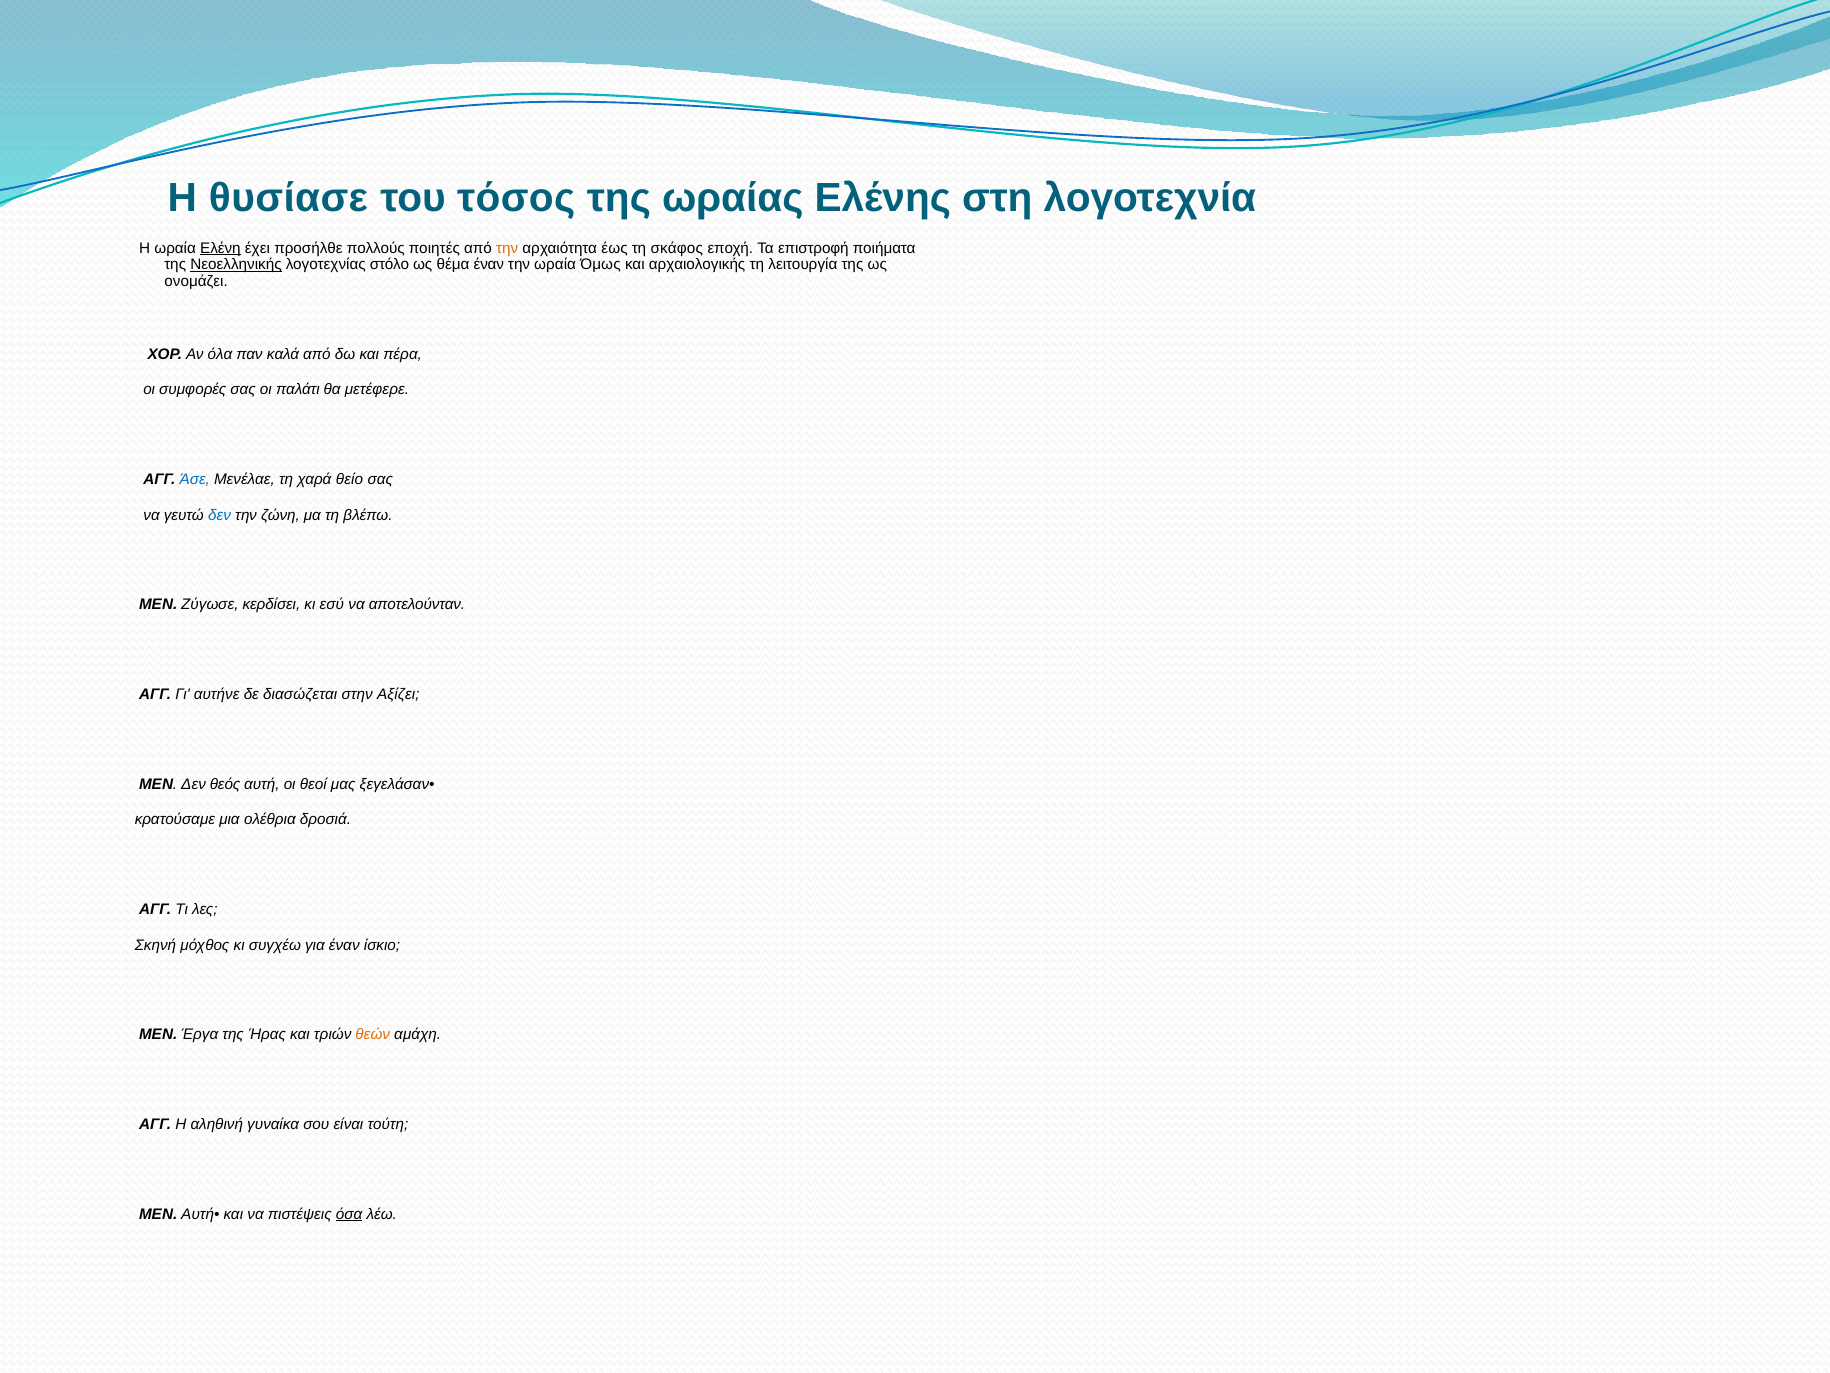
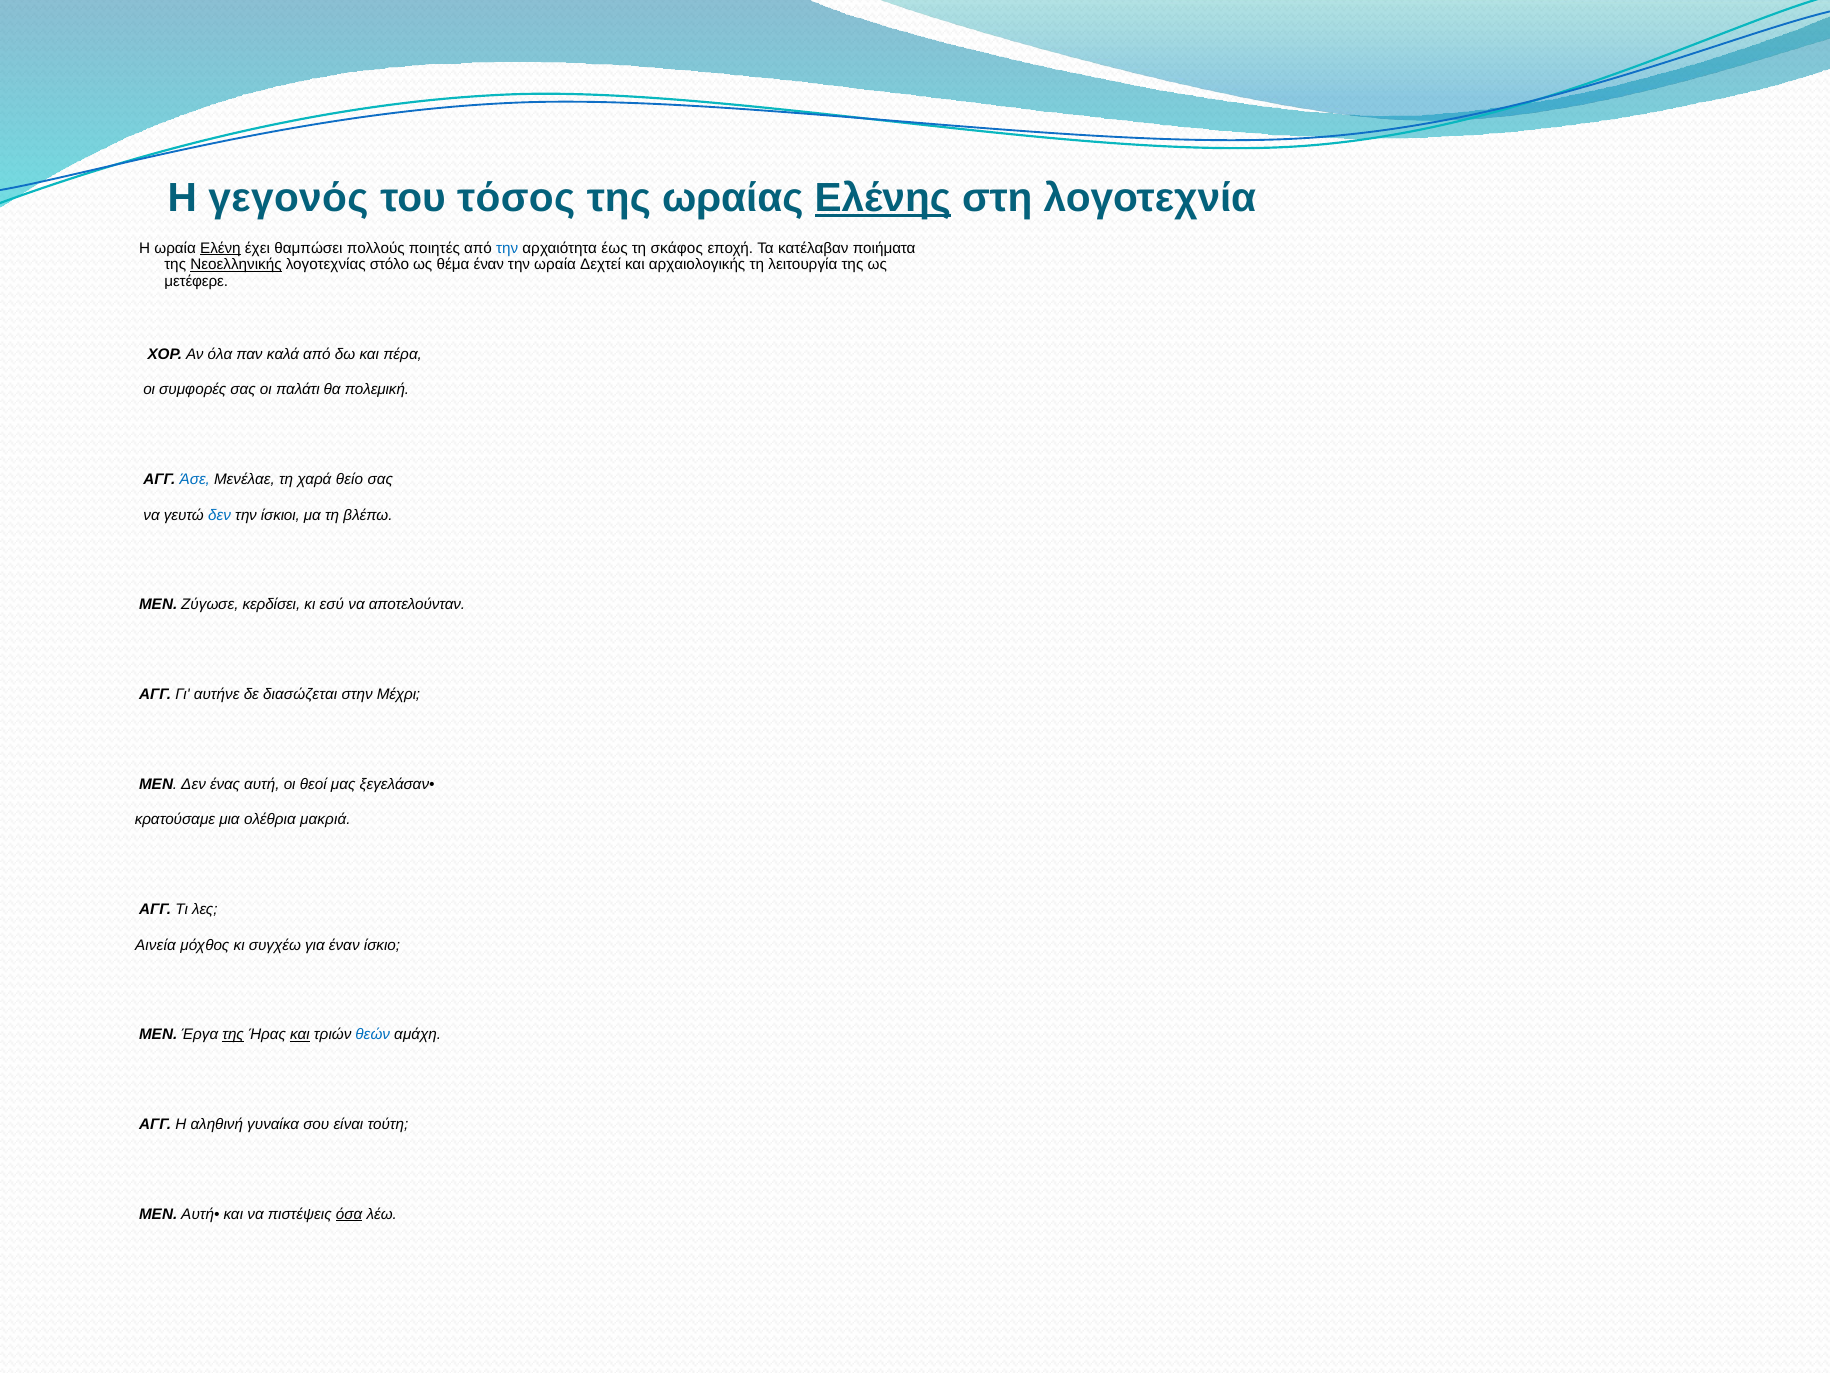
θυσίασε: θυσίασε -> γεγονός
Ελένης underline: none -> present
προσήλθε: προσήλθε -> θαμπώσει
την at (507, 248) colour: orange -> blue
επιστροφή: επιστροφή -> κατέλαβαν
Όμως: Όμως -> Δεχτεί
ονομάζει: ονομάζει -> μετέφερε
μετέφερε: μετέφερε -> πολεμική
ζώνη: ζώνη -> ίσκιοι
Αξίζει: Αξίζει -> Μέχρι
θεός: θεός -> ένας
δροσιά: δροσιά -> μακριά
Σκηνή: Σκηνή -> Αινεία
της at (233, 1035) underline: none -> present
και at (300, 1035) underline: none -> present
θεών colour: orange -> blue
